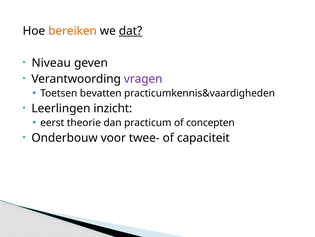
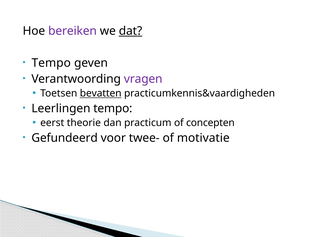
bereiken colour: orange -> purple
Niveau at (51, 63): Niveau -> Tempo
bevatten underline: none -> present
Leerlingen inzicht: inzicht -> tempo
Onderbouw: Onderbouw -> Gefundeerd
capaciteit: capaciteit -> motivatie
